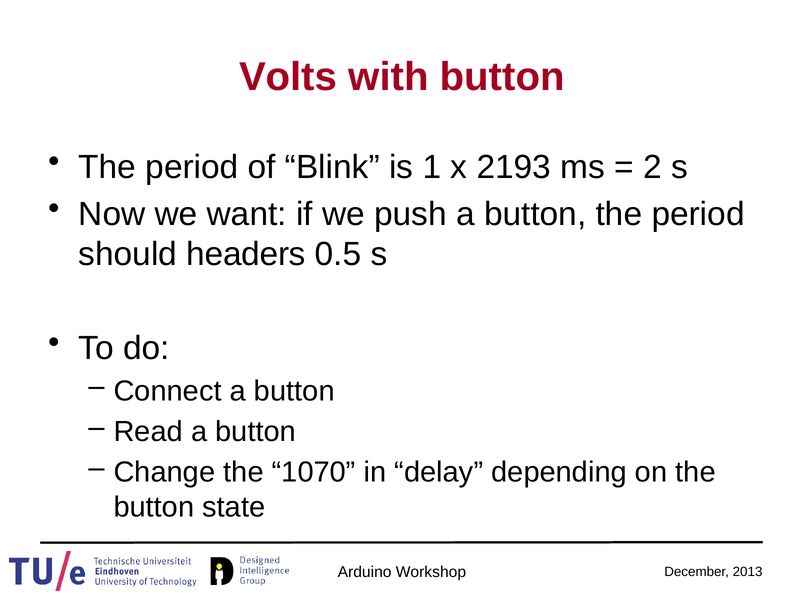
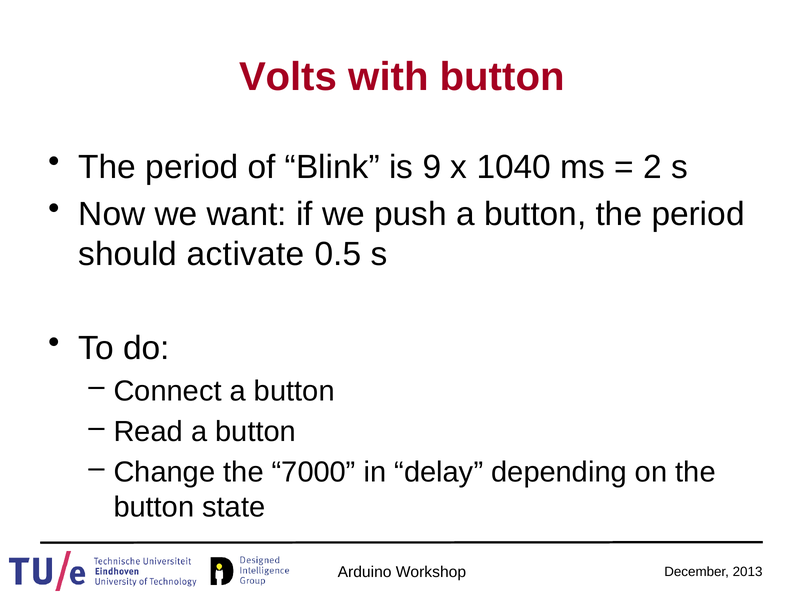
1: 1 -> 9
2193: 2193 -> 1040
headers: headers -> activate
1070: 1070 -> 7000
